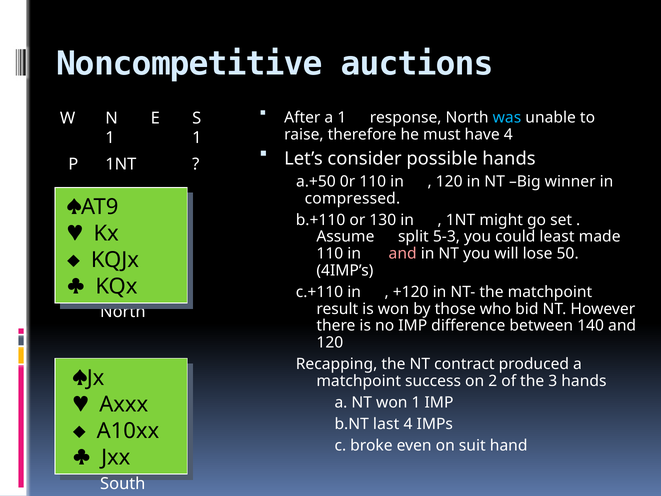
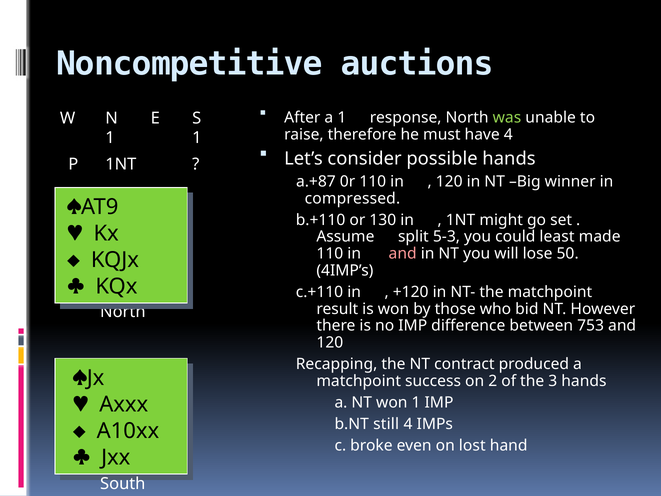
was colour: light blue -> light green
a.+50: a.+50 -> a.+87
140: 140 -> 753
last: last -> still
suit: suit -> lost
